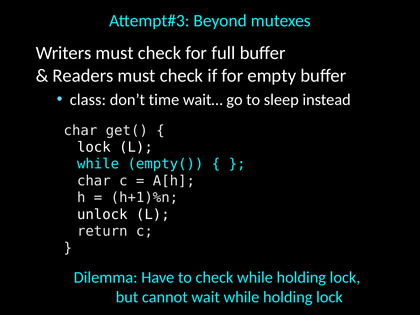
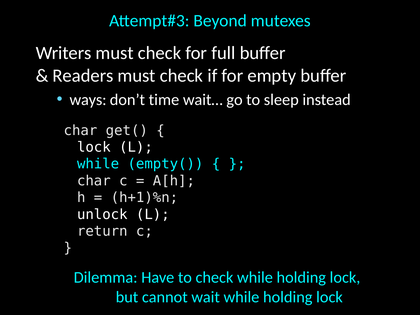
class: class -> ways
